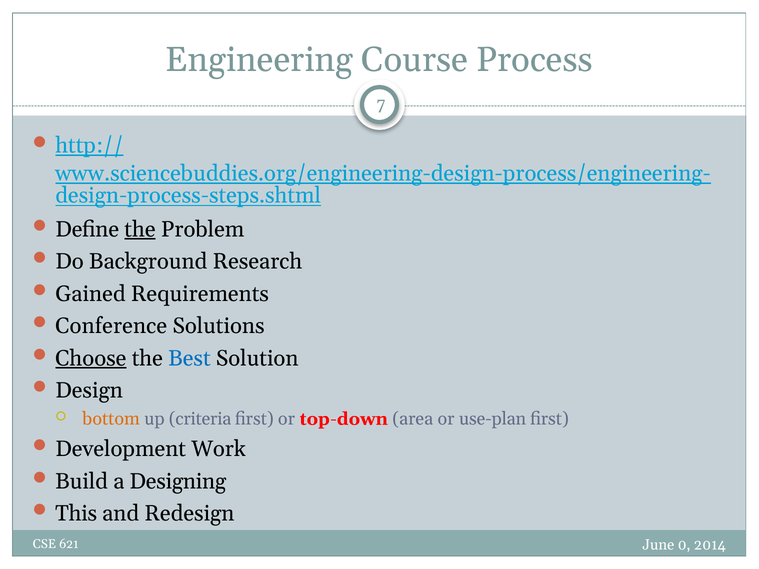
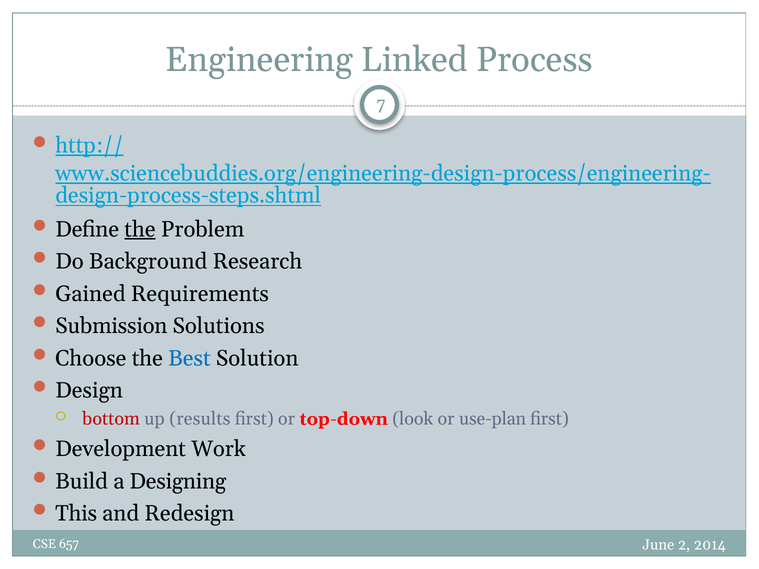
Course: Course -> Linked
Conference: Conference -> Submission
Choose underline: present -> none
bottom colour: orange -> red
criteria: criteria -> results
area: area -> look
621: 621 -> 657
0: 0 -> 2
